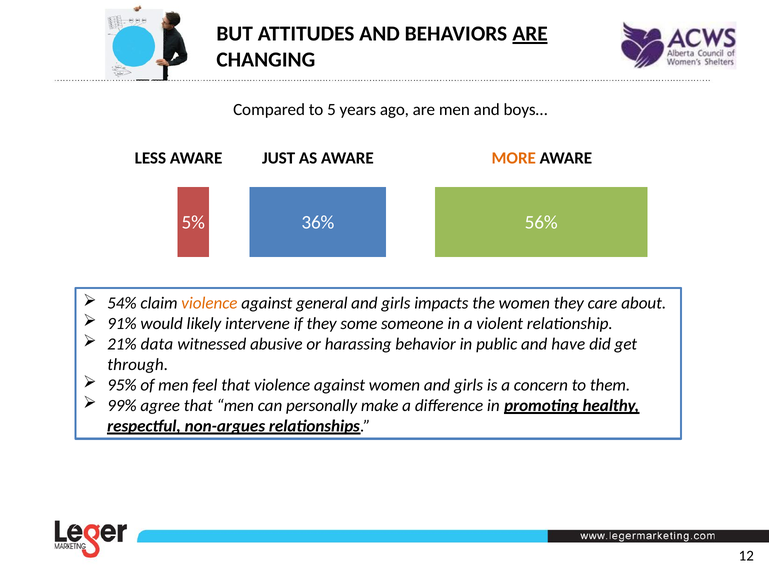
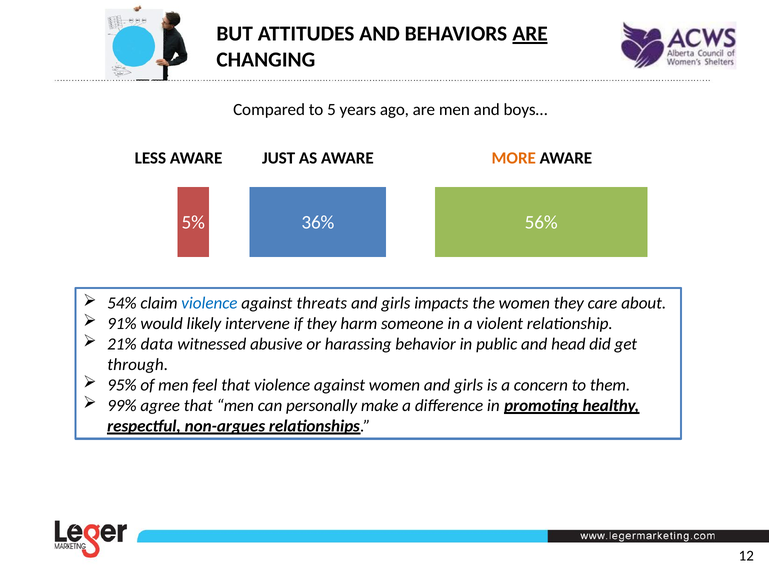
violence at (209, 304) colour: orange -> blue
general: general -> threats
some: some -> harm
have: have -> head
